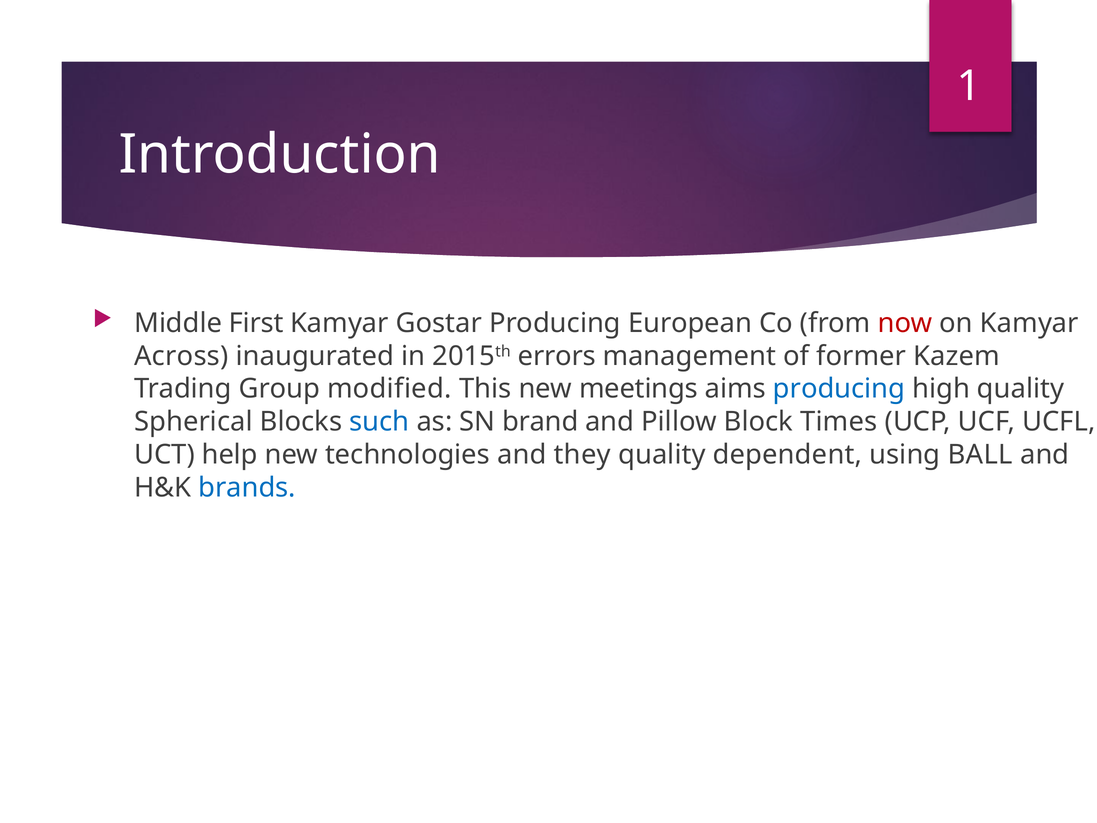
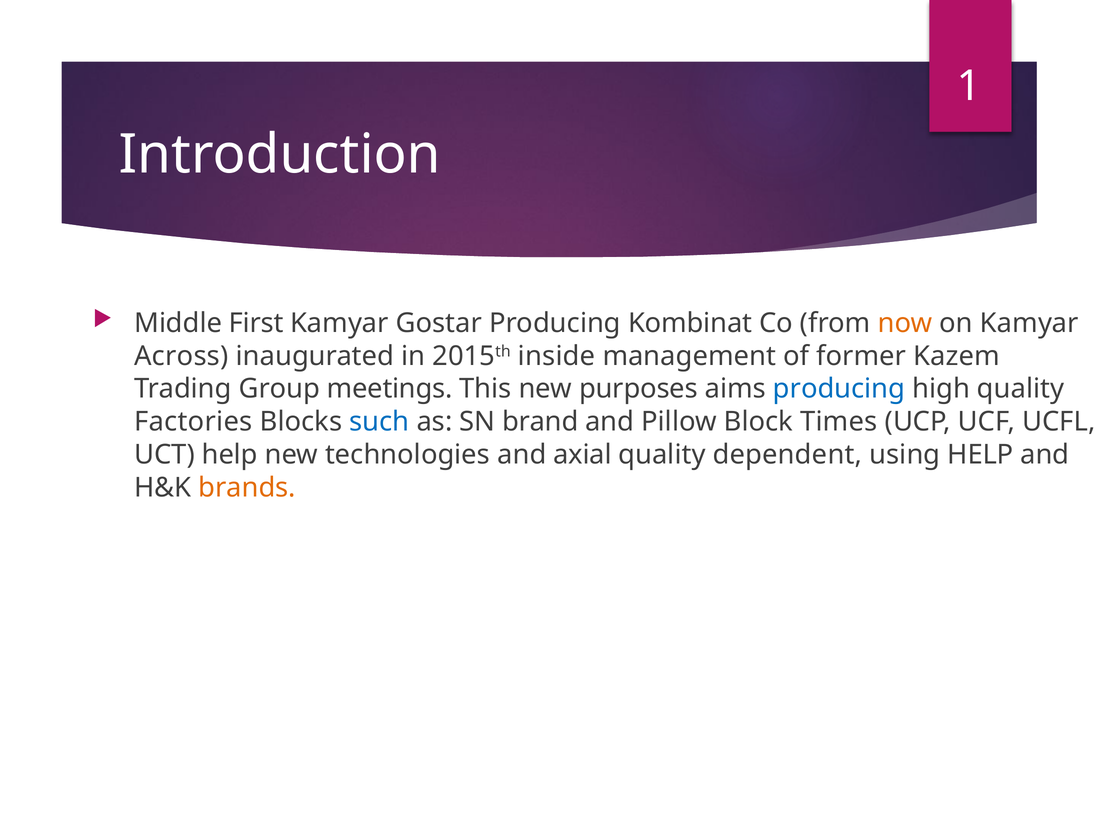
European: European -> Kombinat
now colour: red -> orange
errors: errors -> inside
modified: modified -> meetings
meetings: meetings -> purposes
Spherical: Spherical -> Factories
they: they -> axial
using BALL: BALL -> HELP
brands colour: blue -> orange
